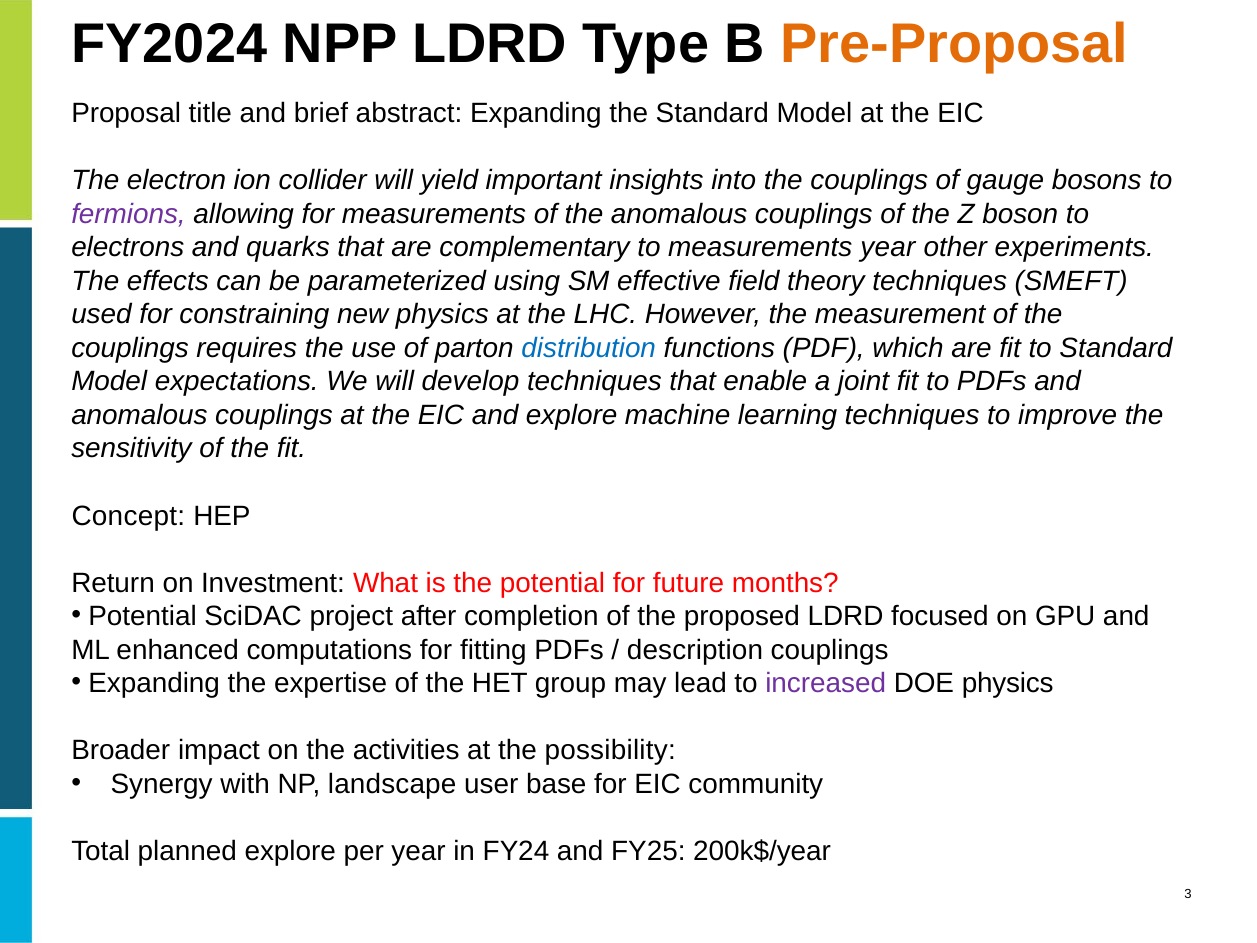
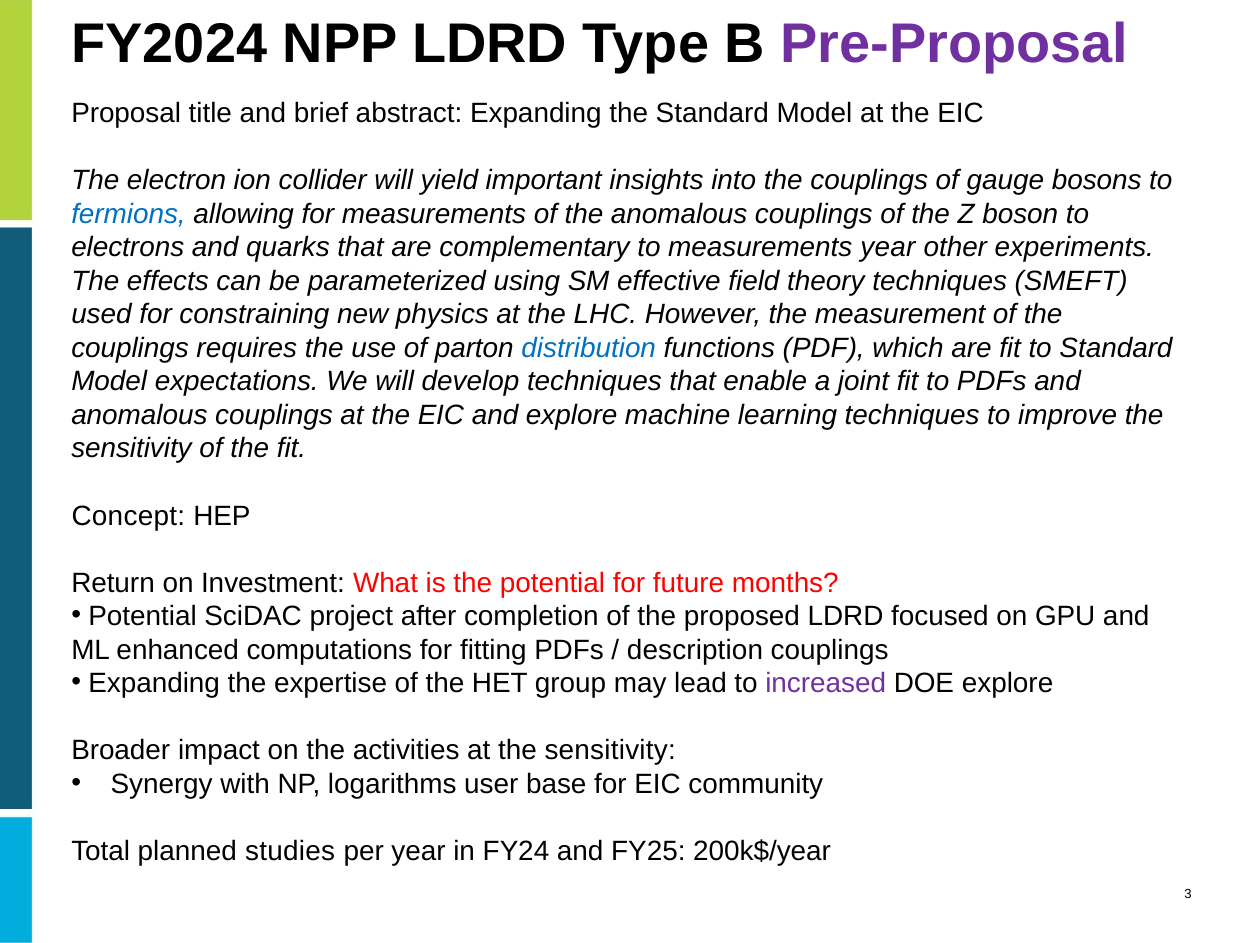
Pre-Proposal colour: orange -> purple
fermions colour: purple -> blue
DOE physics: physics -> explore
at the possibility: possibility -> sensitivity
landscape: landscape -> logarithms
planned explore: explore -> studies
